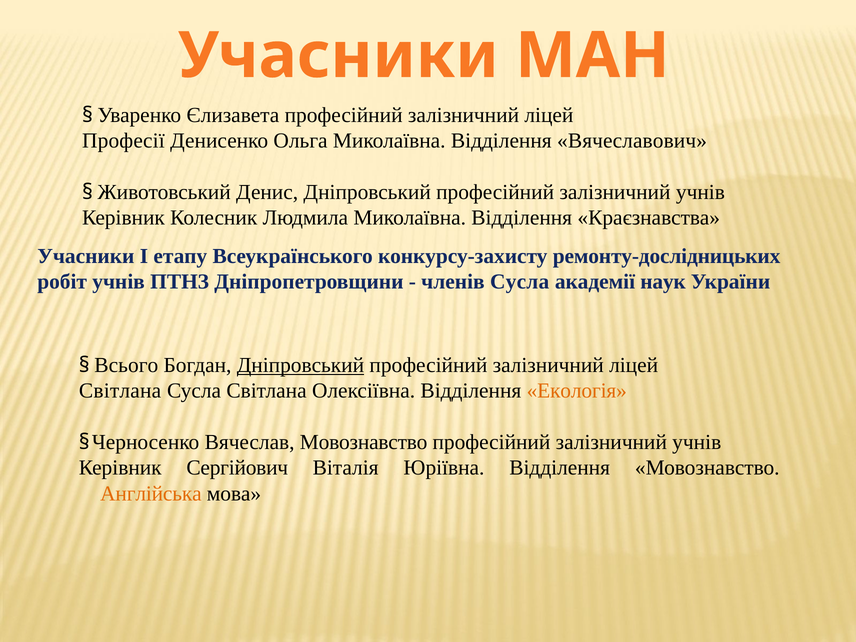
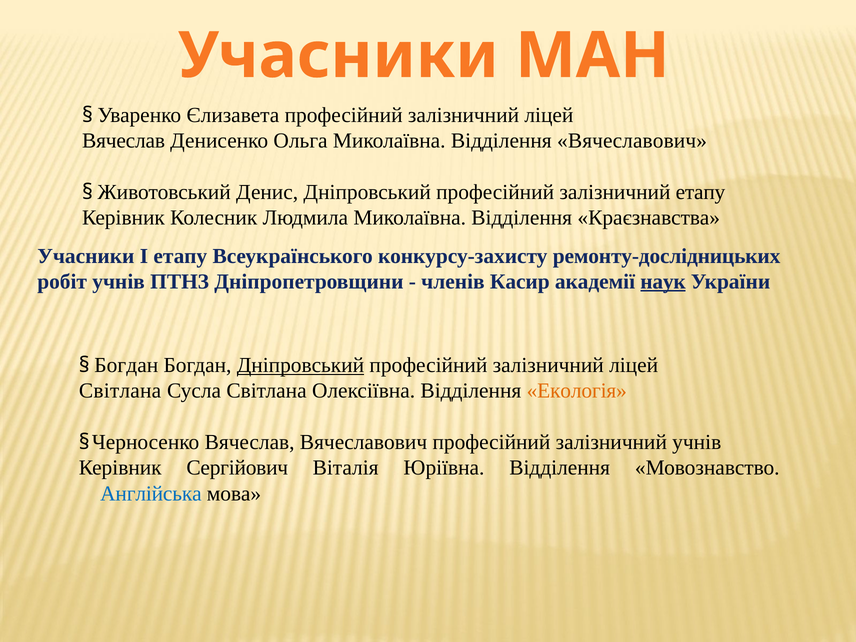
Професії at (123, 141): Професії -> Вячеслав
Дніпровський професійний залізничний учнів: учнів -> етапу
членів Сусла: Сусла -> Касир
наук underline: none -> present
Всього at (126, 365): Всього -> Богдан
Вячеслав Мовознавство: Мовознавство -> Вячеславович
Англійська colour: orange -> blue
